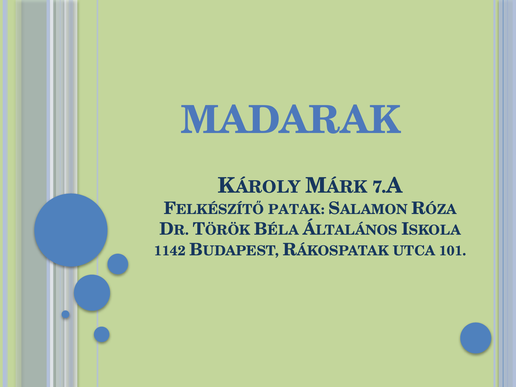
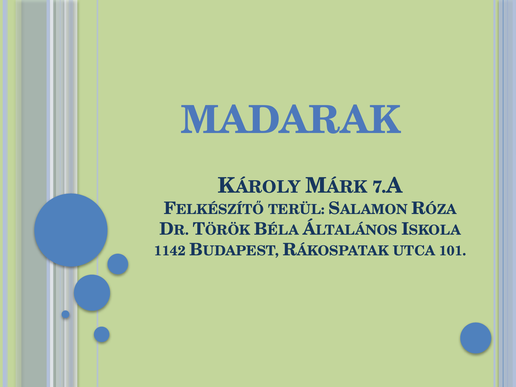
PATAK: PATAK -> TERÜL
